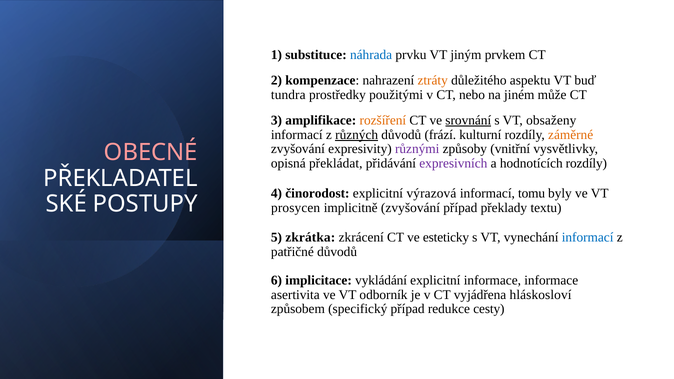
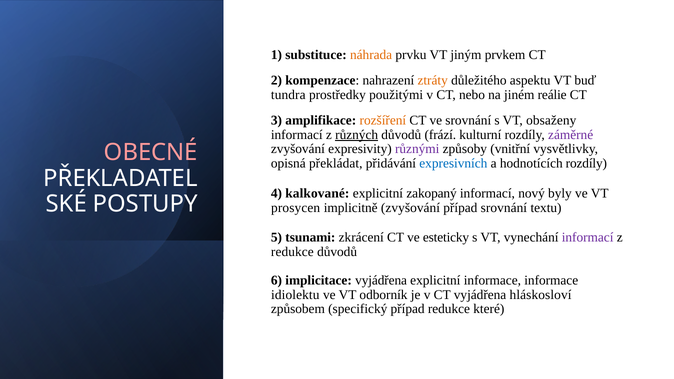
náhrada colour: blue -> orange
může: může -> reálie
srovnání at (468, 120) underline: present -> none
záměrné colour: orange -> purple
expresivních colour: purple -> blue
činorodost: činorodost -> kalkované
výrazová: výrazová -> zakopaný
tomu: tomu -> nový
případ překlady: překlady -> srovnání
zkrátka: zkrátka -> tsunami
informací at (588, 238) colour: blue -> purple
patřičné at (292, 252): patřičné -> redukce
implicitace vykládání: vykládání -> vyjádřena
asertivita: asertivita -> idiolektu
cesty: cesty -> které
